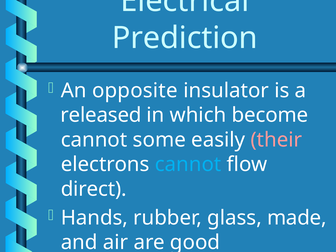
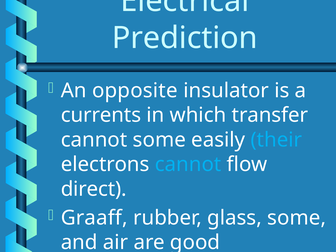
released: released -> currents
become: become -> transfer
their colour: pink -> light blue
Hands: Hands -> Graaff
glass made: made -> some
